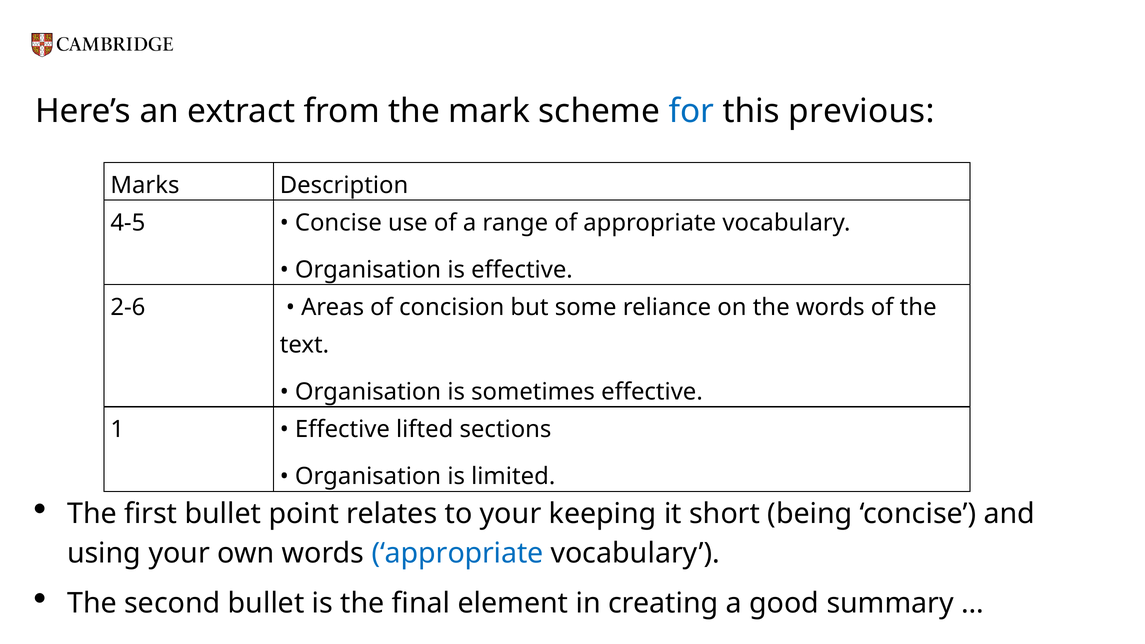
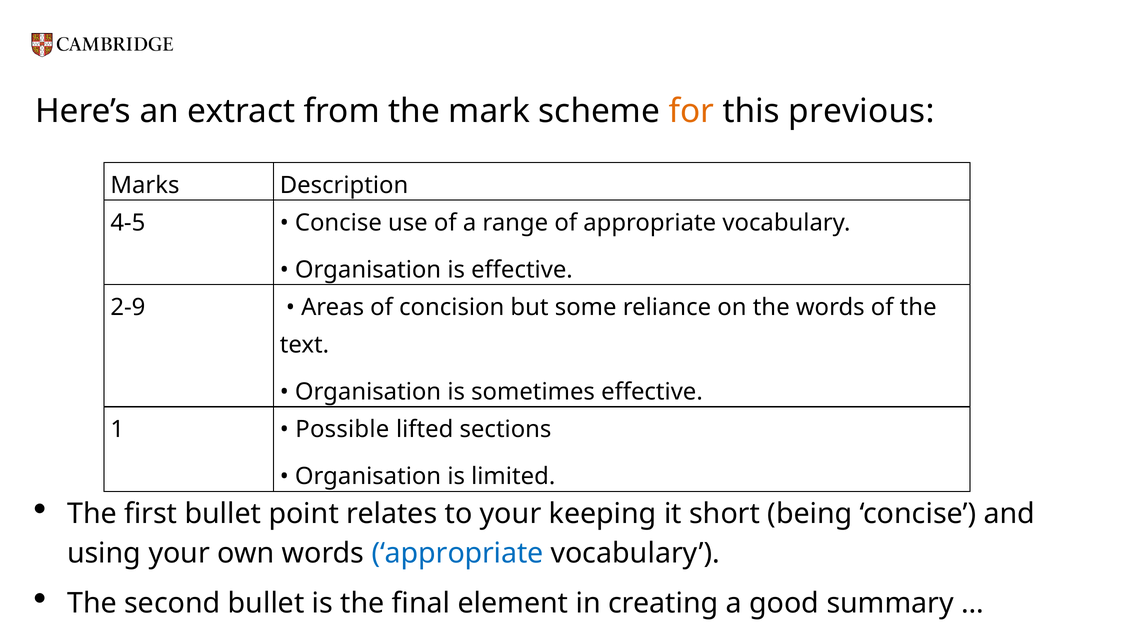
for colour: blue -> orange
2-6: 2-6 -> 2-9
Effective at (342, 429): Effective -> Possible
